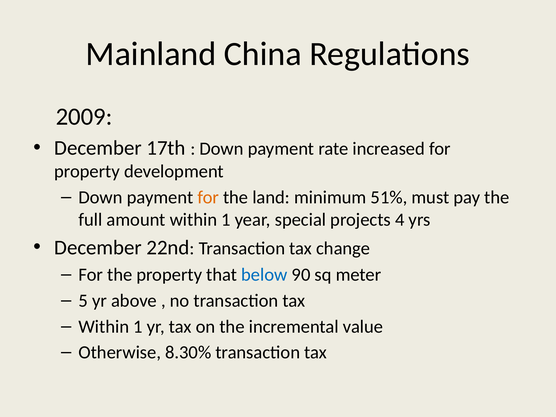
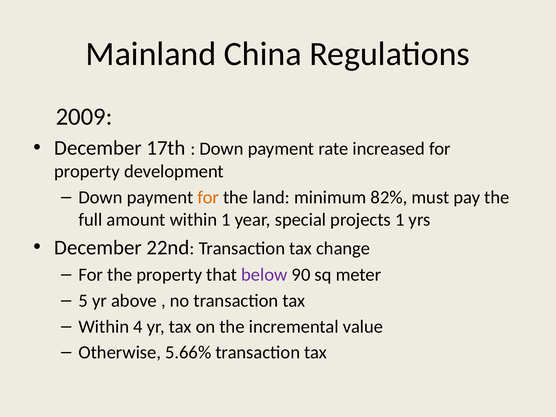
51%: 51% -> 82%
projects 4: 4 -> 1
below colour: blue -> purple
1 at (138, 327): 1 -> 4
8.30%: 8.30% -> 5.66%
